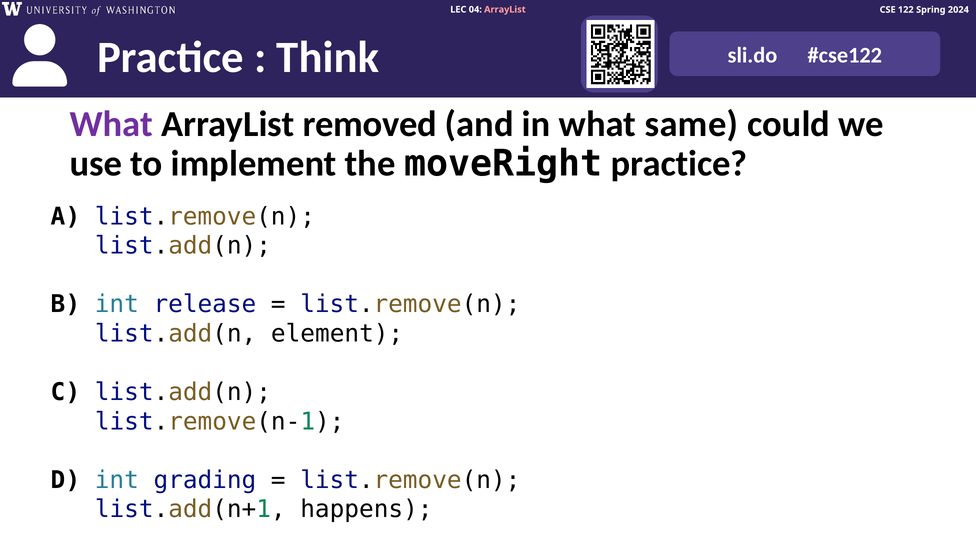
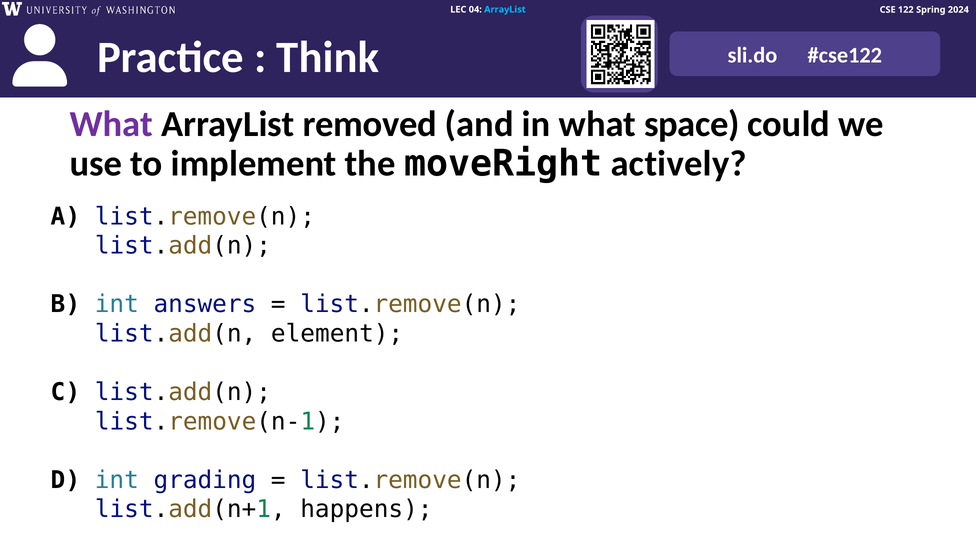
ArrayList at (505, 9) colour: pink -> light blue
same: same -> space
moveRight practice: practice -> actively
release: release -> answers
